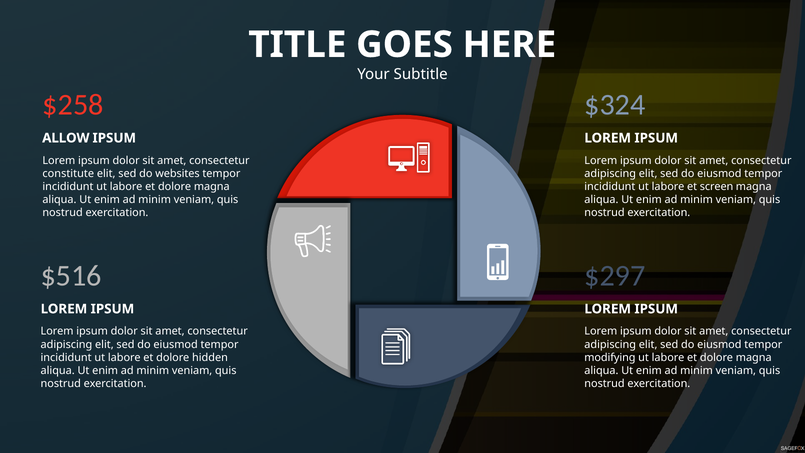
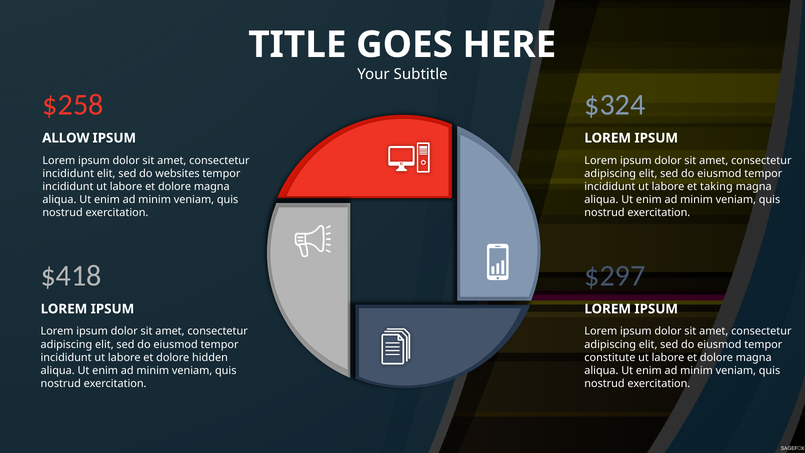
constitute at (68, 174): constitute -> incididunt
screen: screen -> taking
$516: $516 -> $418
modifying: modifying -> constitute
